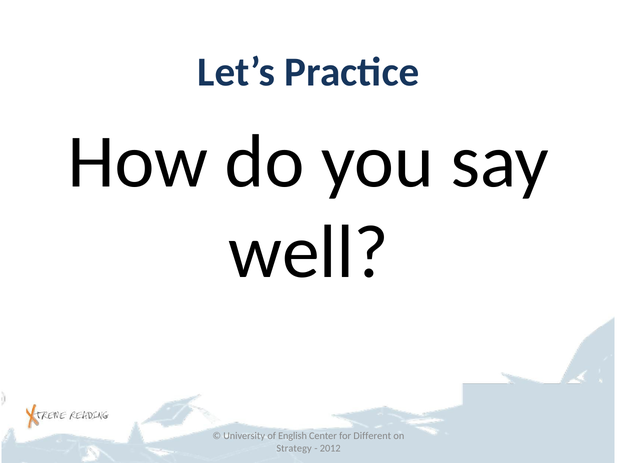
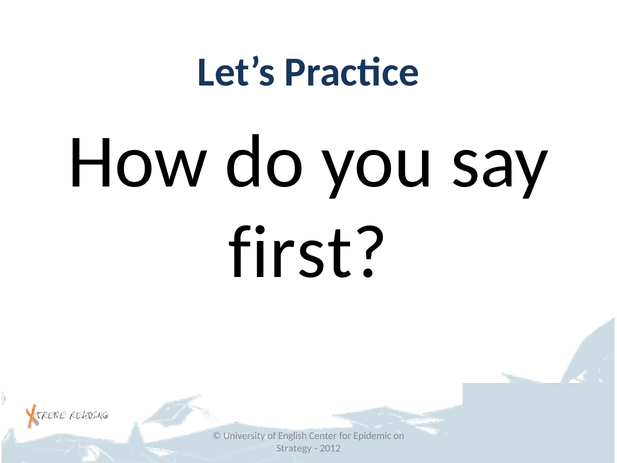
well: well -> first
Different: Different -> Epidemic
